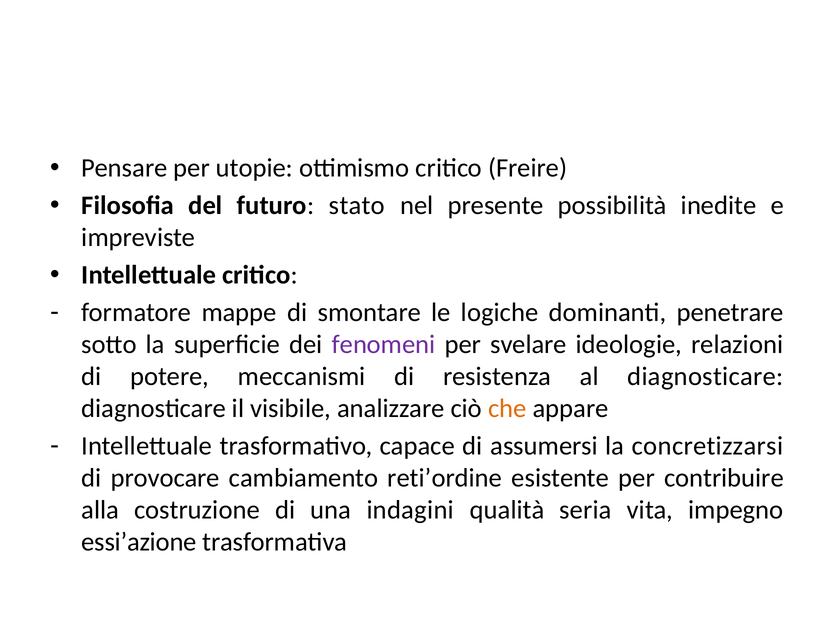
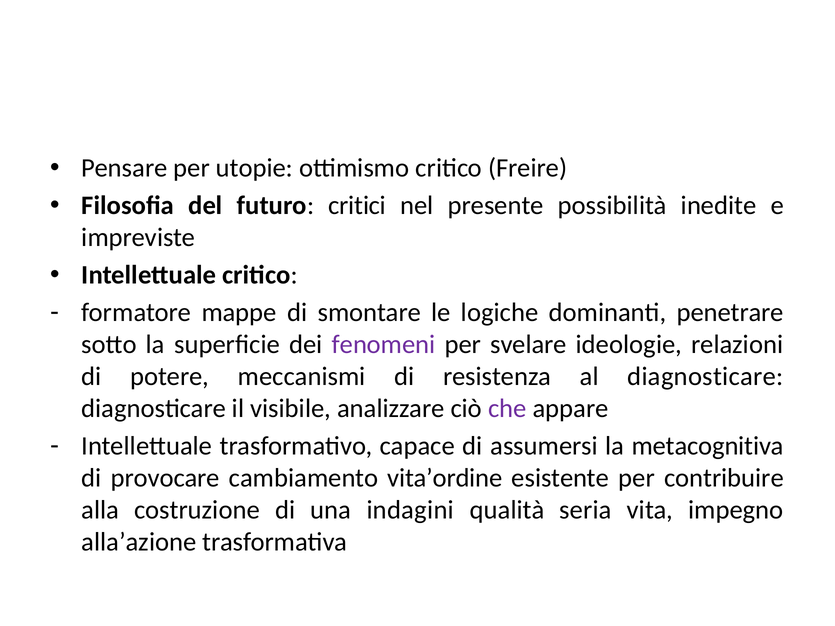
stato: stato -> critici
che colour: orange -> purple
concretizzarsi: concretizzarsi -> metacognitiva
reti’ordine: reti’ordine -> vita’ordine
essi’azione: essi’azione -> alla’azione
